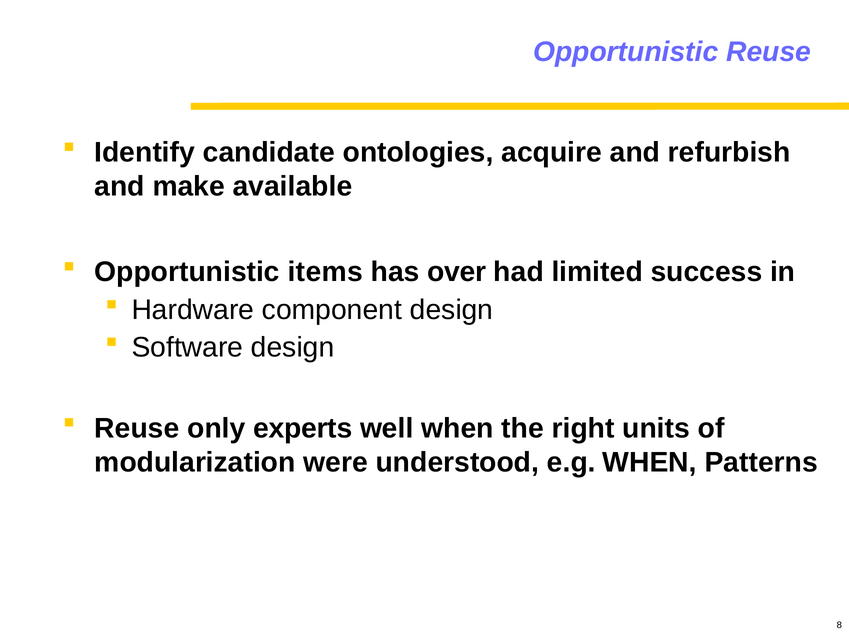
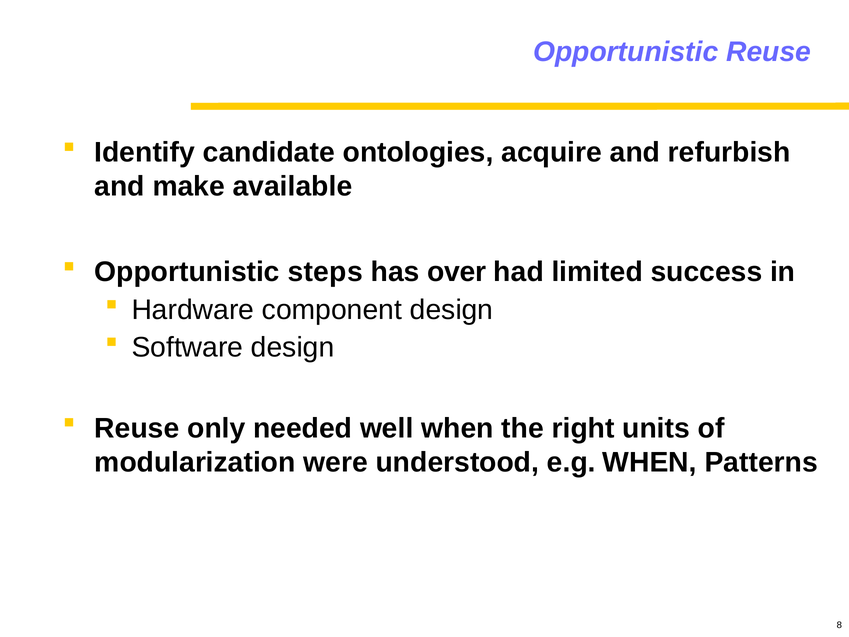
items: items -> steps
experts: experts -> needed
